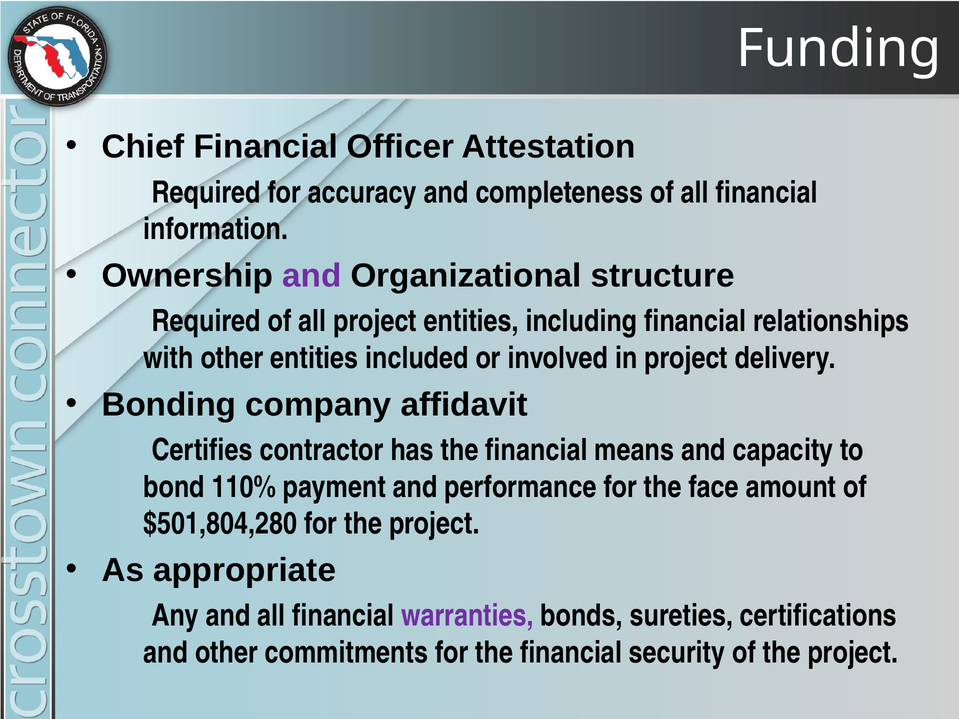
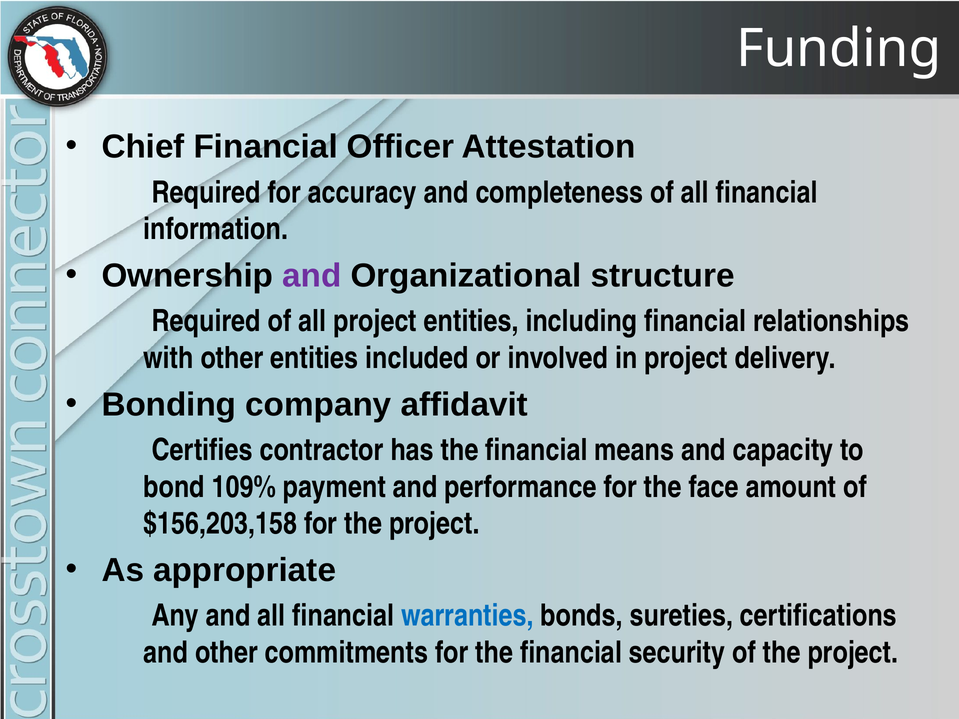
110%: 110% -> 109%
$501,804,280: $501,804,280 -> $156,203,158
warranties colour: purple -> blue
